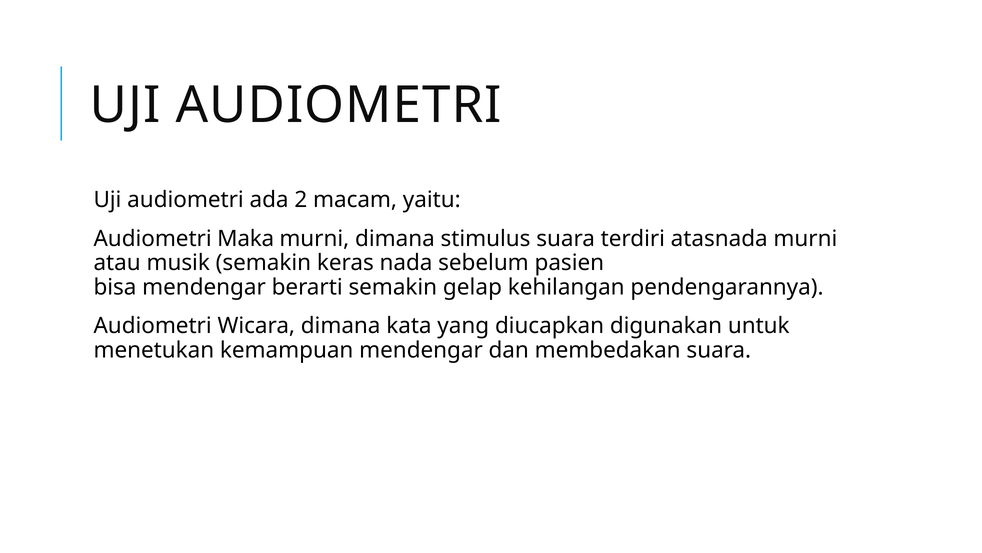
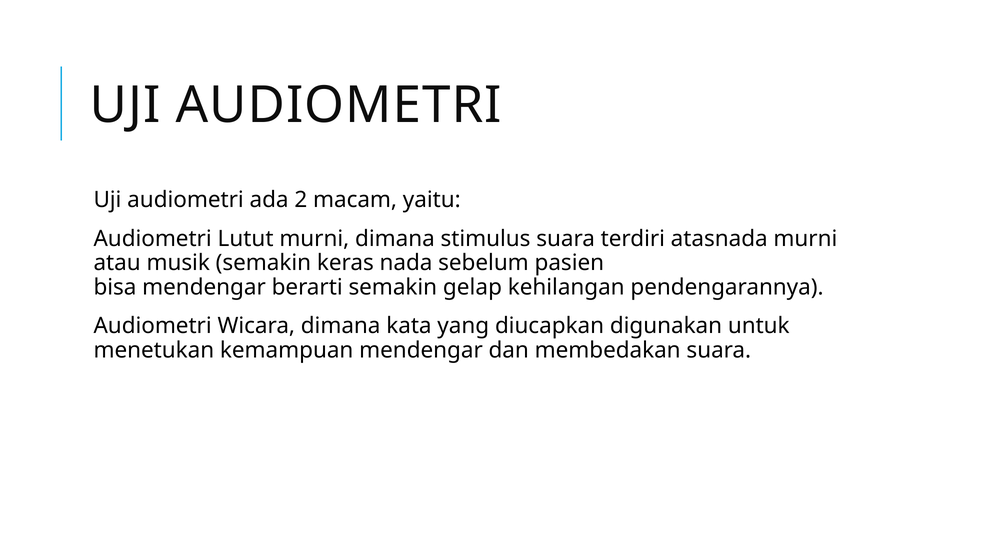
Maka: Maka -> Lutut
